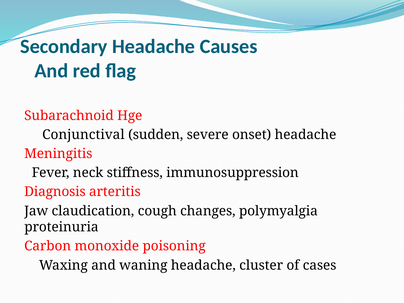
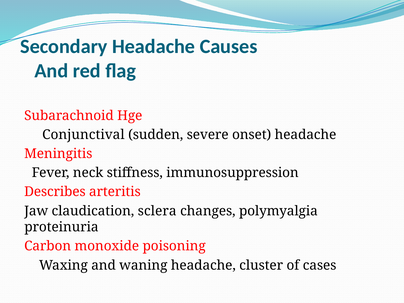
Diagnosis: Diagnosis -> Describes
cough: cough -> sclera
